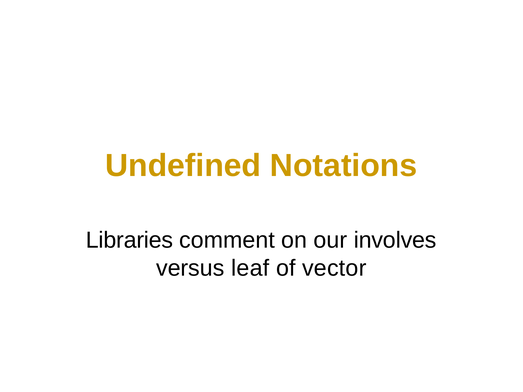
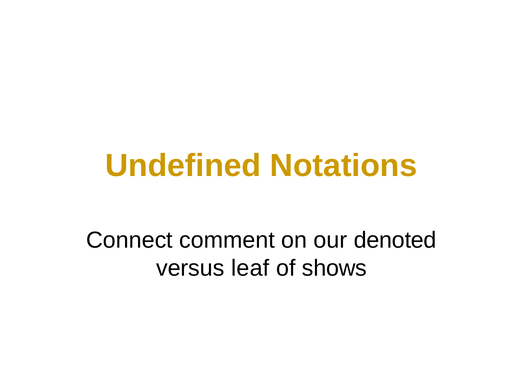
Libraries: Libraries -> Connect
involves: involves -> denoted
vector: vector -> shows
